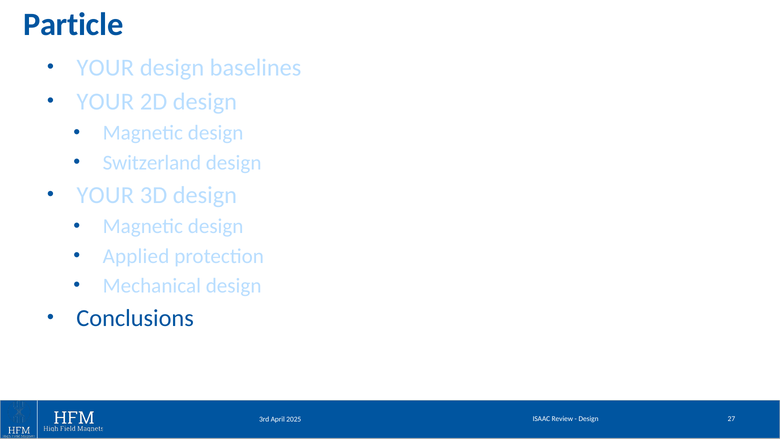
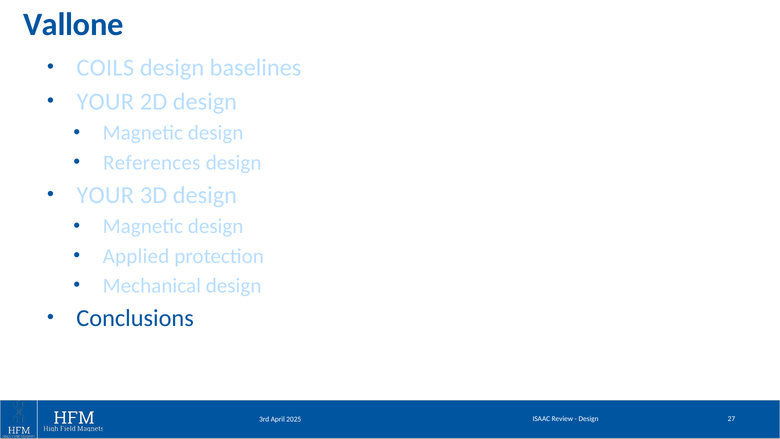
Particle: Particle -> Vallone
YOUR at (105, 67): YOUR -> COILS
Switzerland: Switzerland -> References
